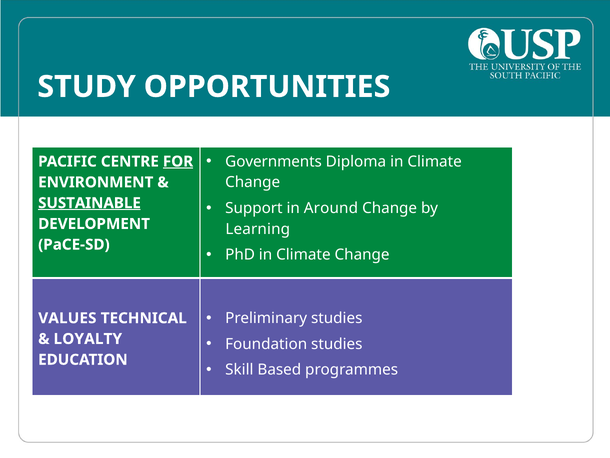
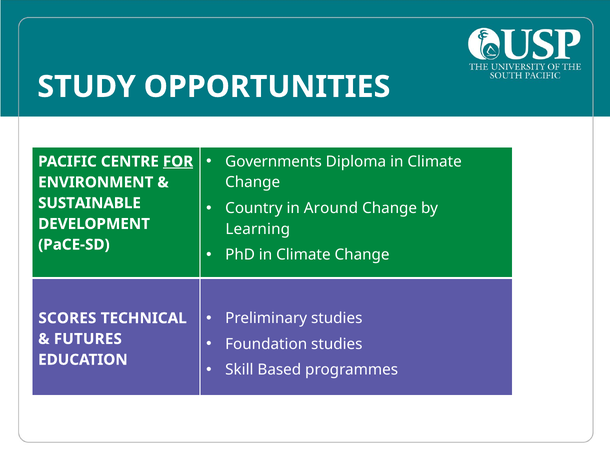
SUSTAINABLE underline: present -> none
Support: Support -> Country
VALUES: VALUES -> SCORES
LOYALTY: LOYALTY -> FUTURES
